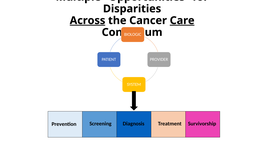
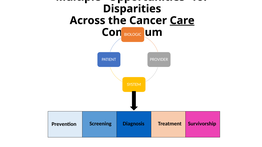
Across underline: present -> none
